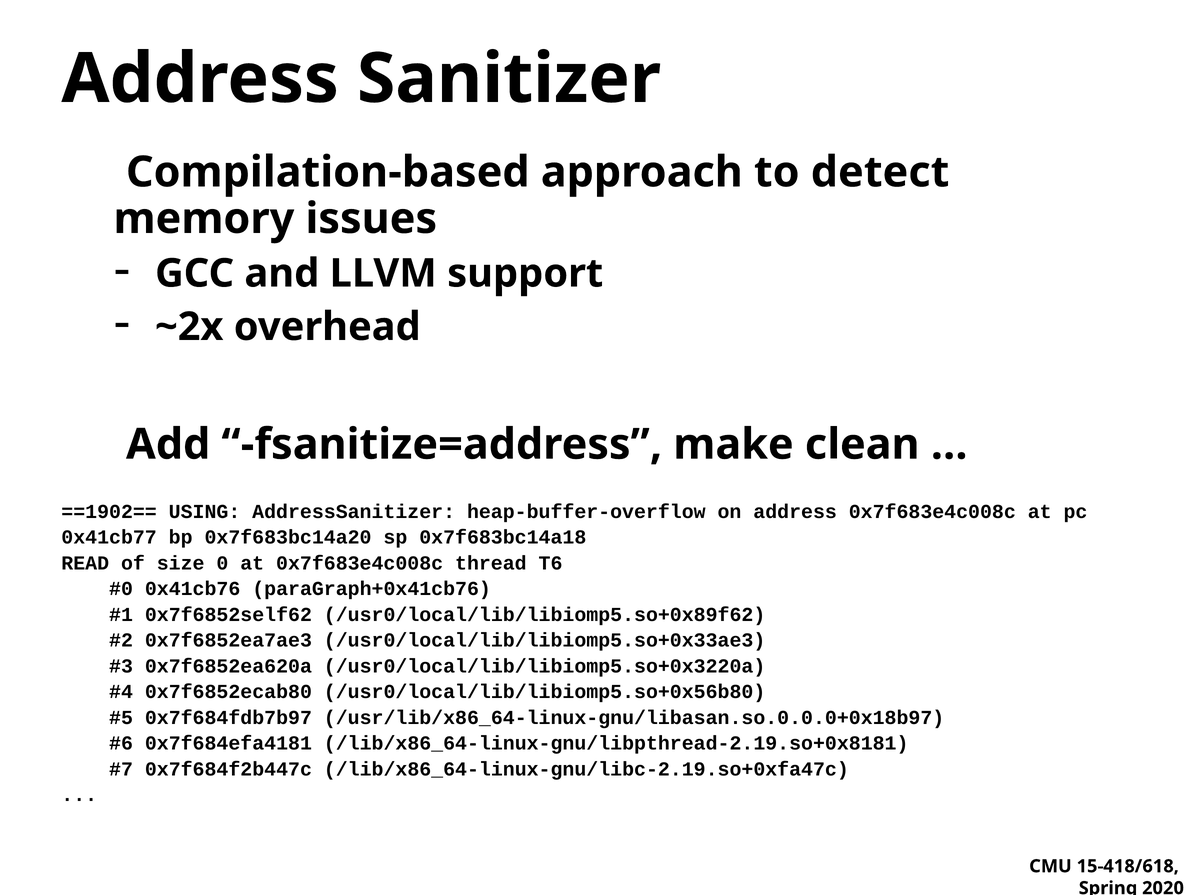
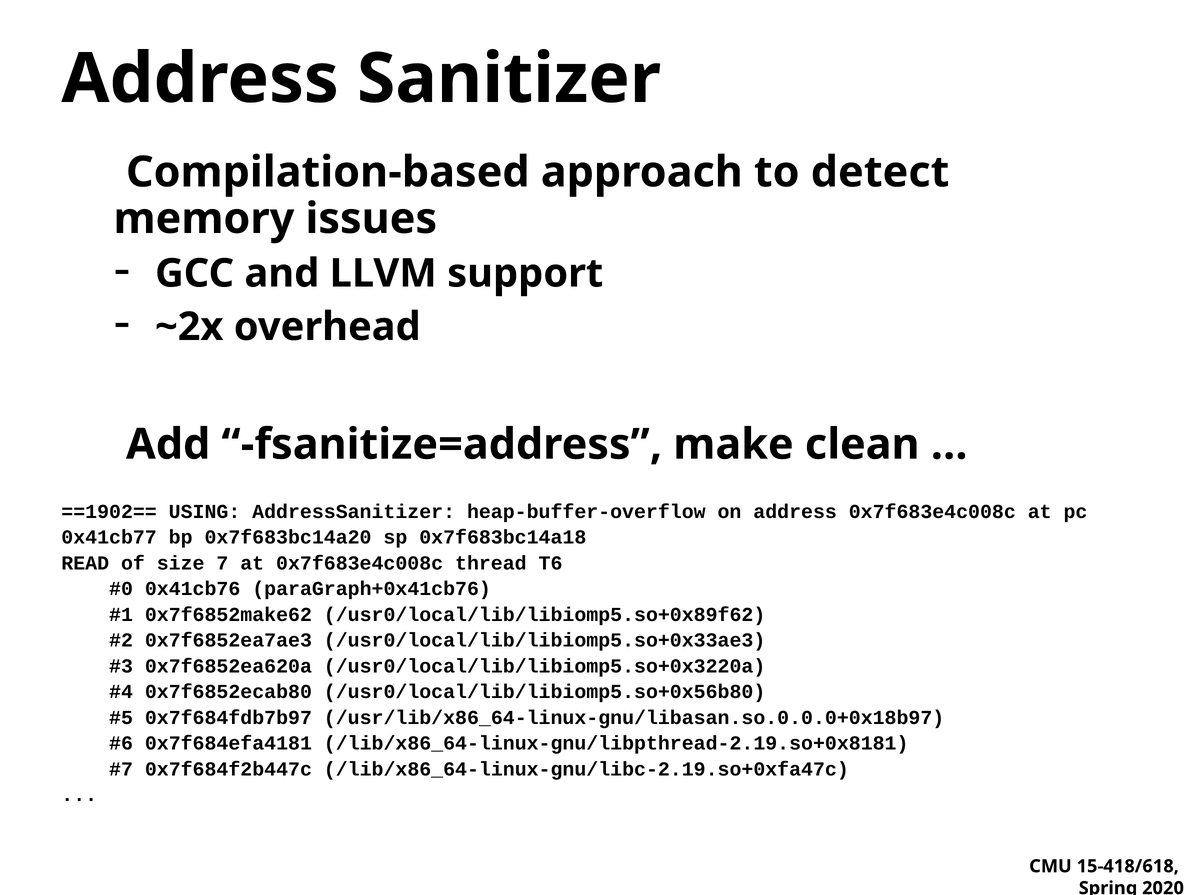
0: 0 -> 7
0x7f6852self62: 0x7f6852self62 -> 0x7f6852make62
